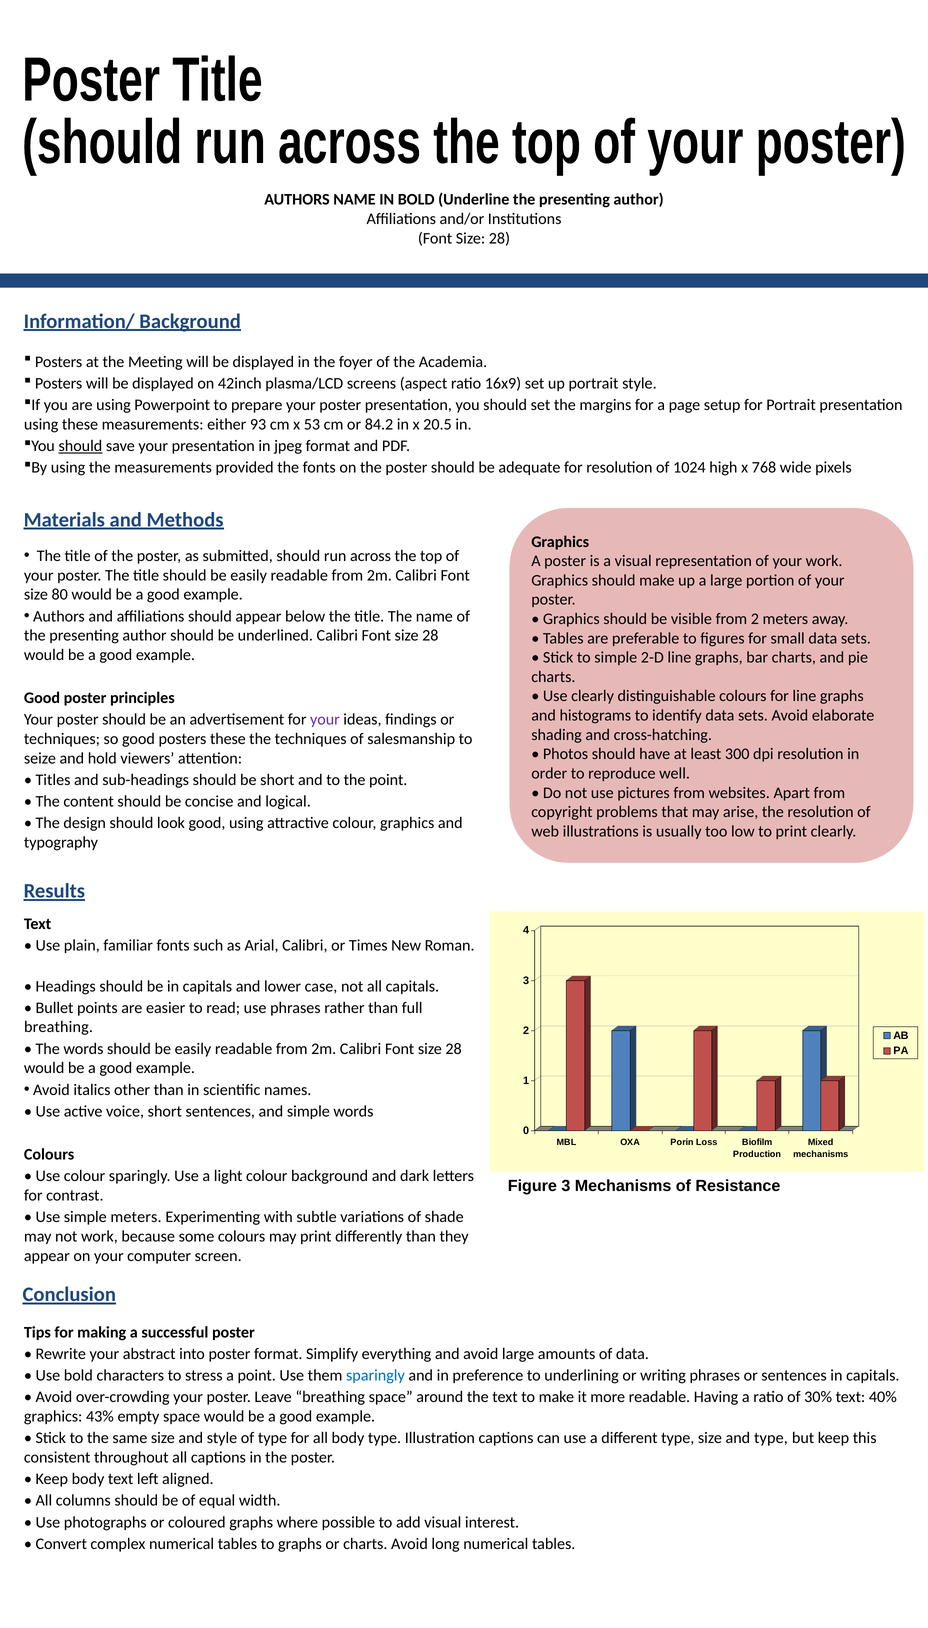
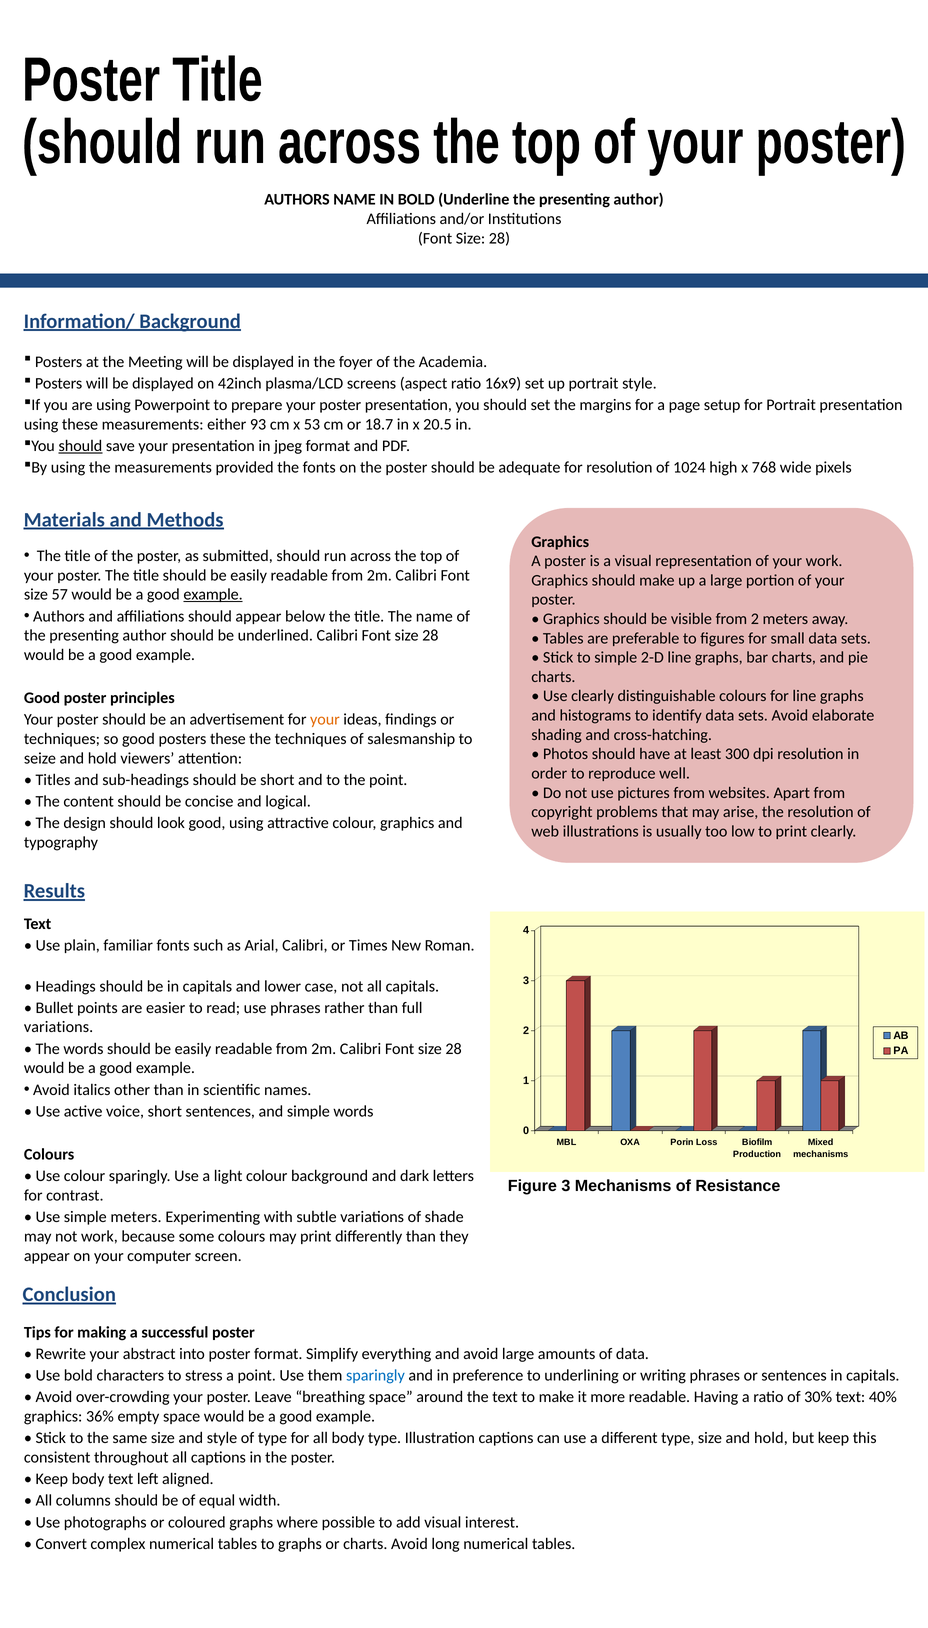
84.2: 84.2 -> 18.7
80: 80 -> 57
example at (213, 595) underline: none -> present
your at (325, 720) colour: purple -> orange
breathing at (59, 1027): breathing -> variations
43%: 43% -> 36%
size and type: type -> hold
